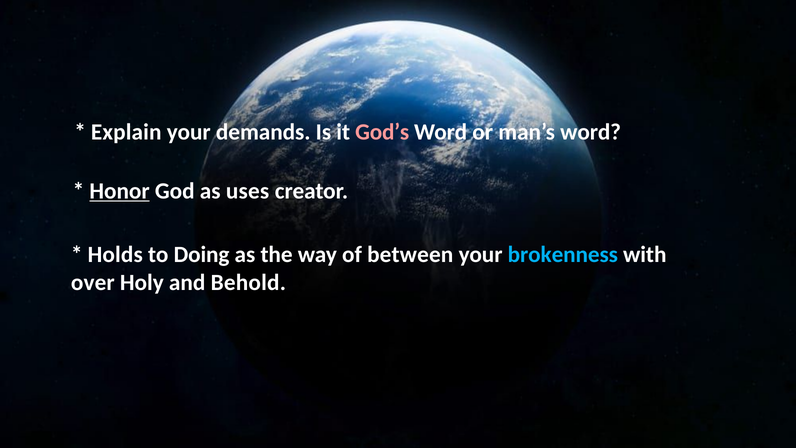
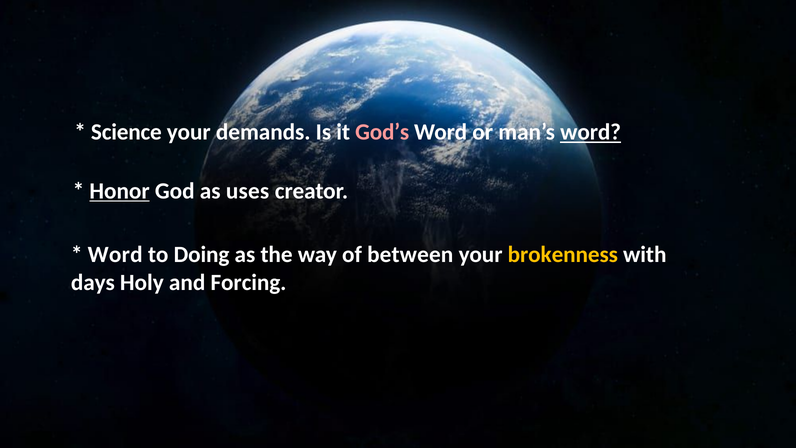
Explain: Explain -> Science
word at (591, 132) underline: none -> present
Holds at (115, 255): Holds -> Word
brokenness colour: light blue -> yellow
over: over -> days
Behold: Behold -> Forcing
